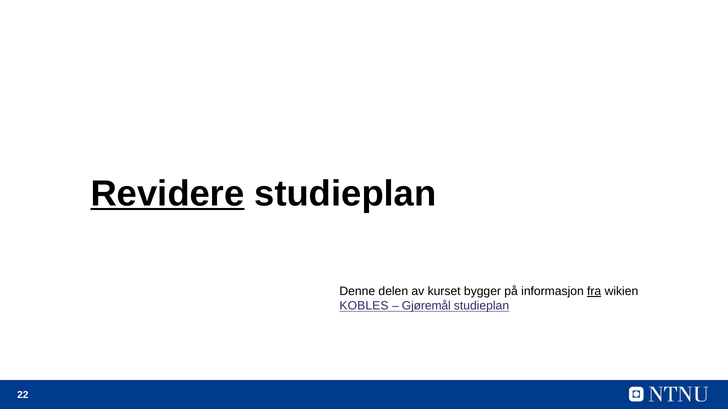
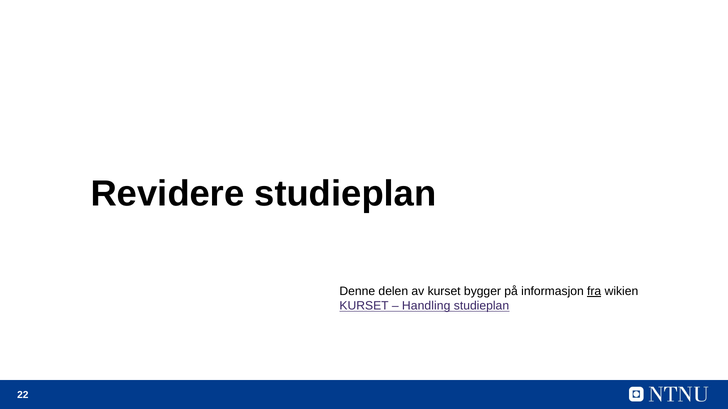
Revidere underline: present -> none
KOBLES at (364, 306): KOBLES -> KURSET
Gjøremål: Gjøremål -> Handling
